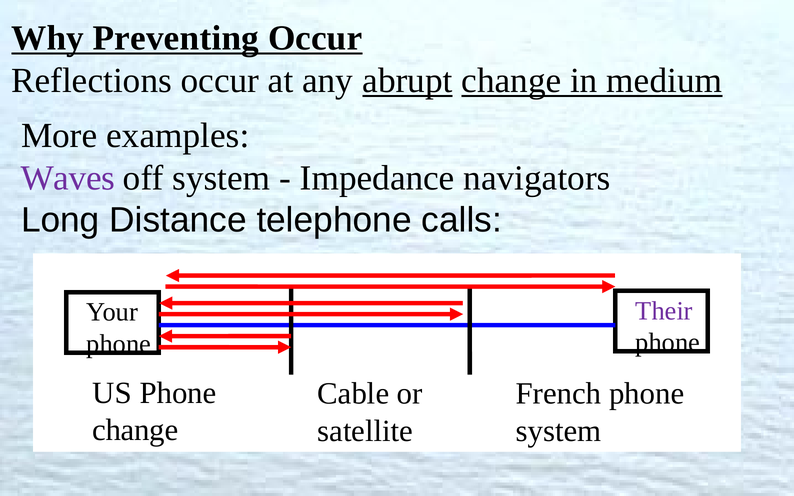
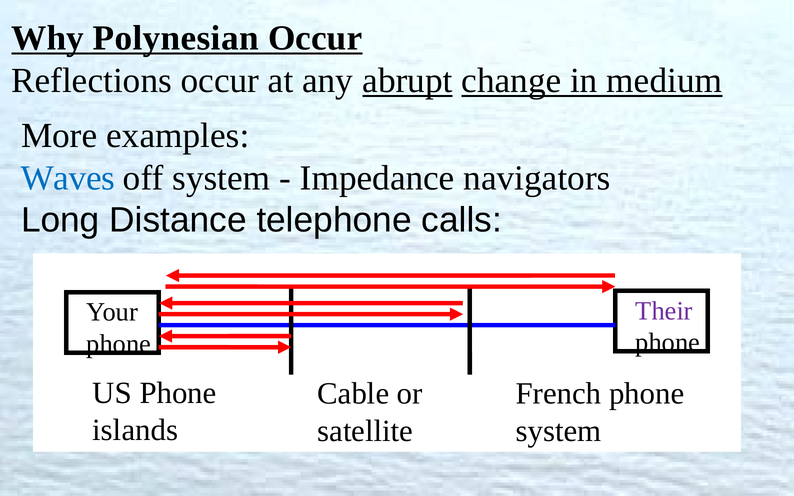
Preventing: Preventing -> Polynesian
Waves colour: purple -> blue
change at (135, 430): change -> islands
